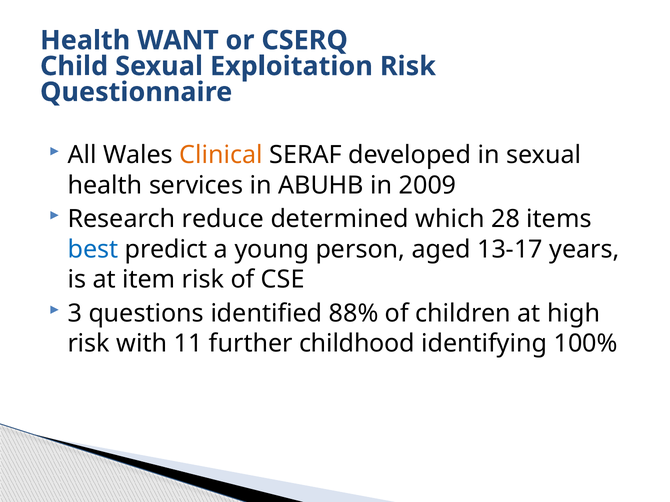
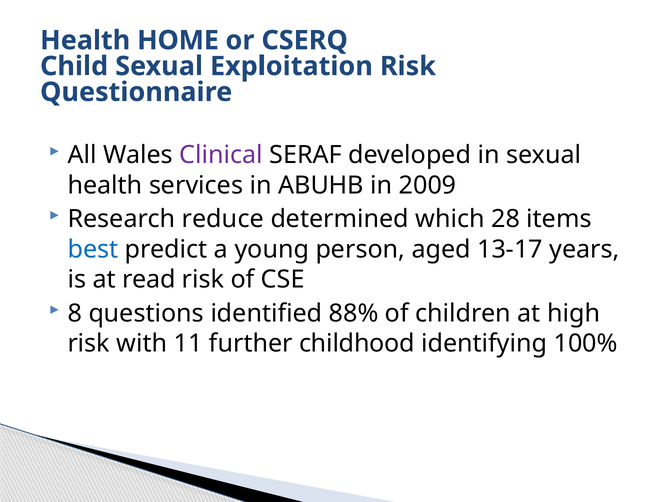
WANT: WANT -> HOME
Clinical colour: orange -> purple
item: item -> read
3: 3 -> 8
